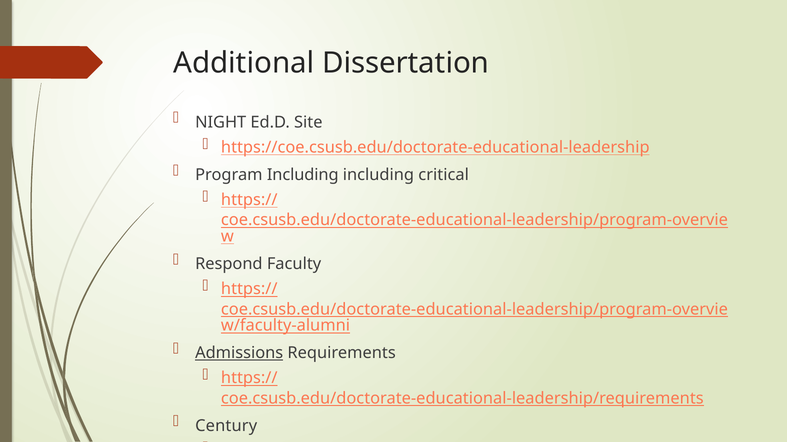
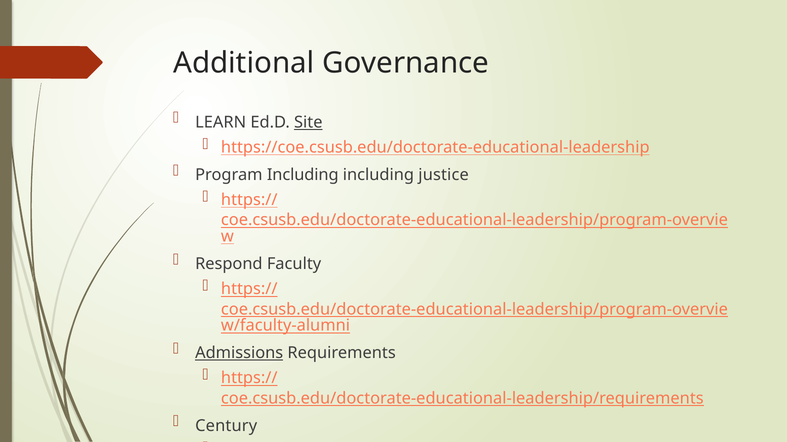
Dissertation: Dissertation -> Governance
NIGHT: NIGHT -> LEARN
Site underline: none -> present
critical: critical -> justice
